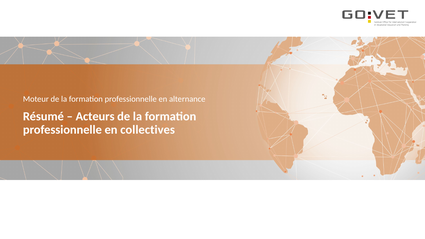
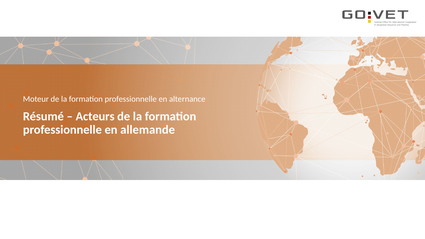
collectives: collectives -> allemande
